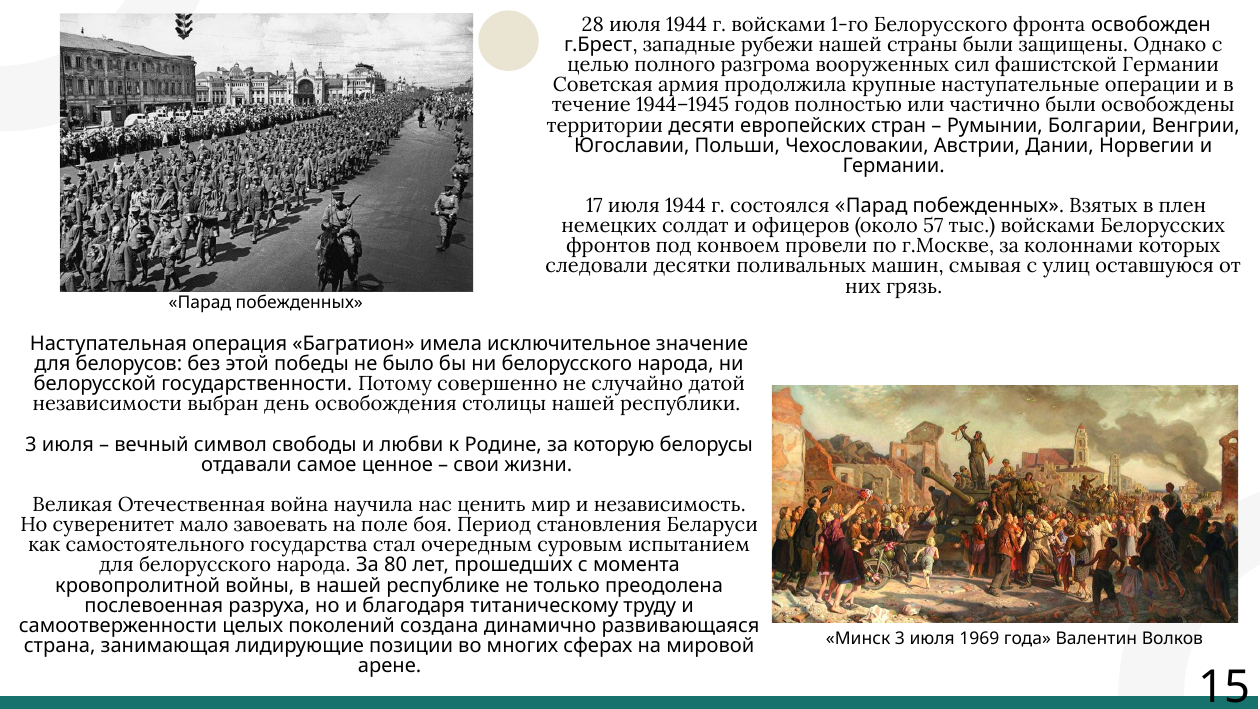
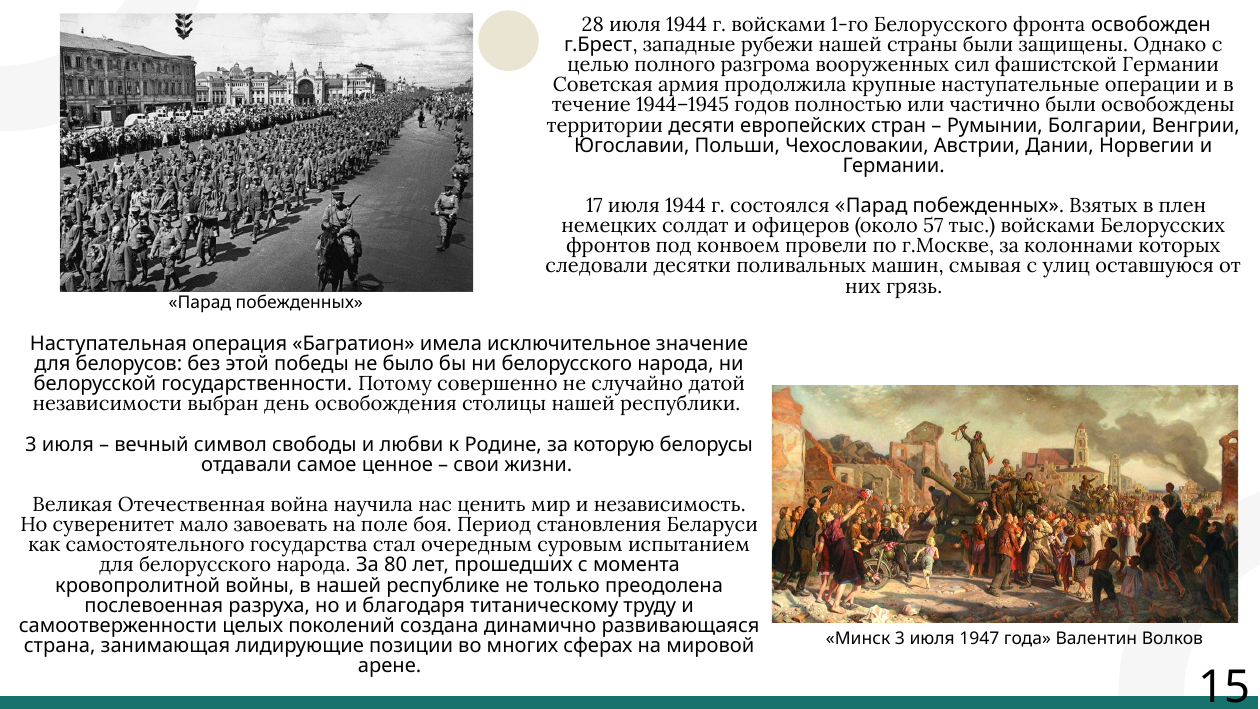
1969: 1969 -> 1947
